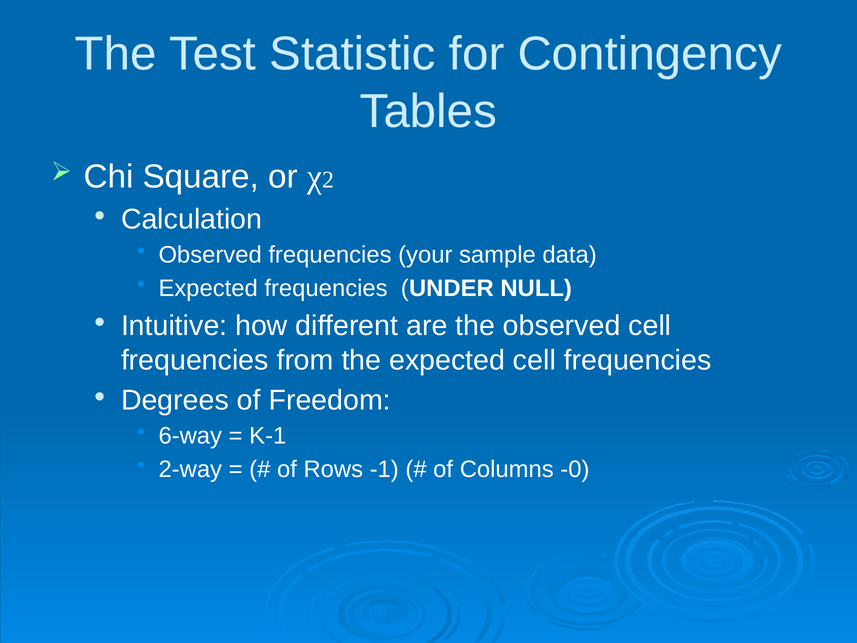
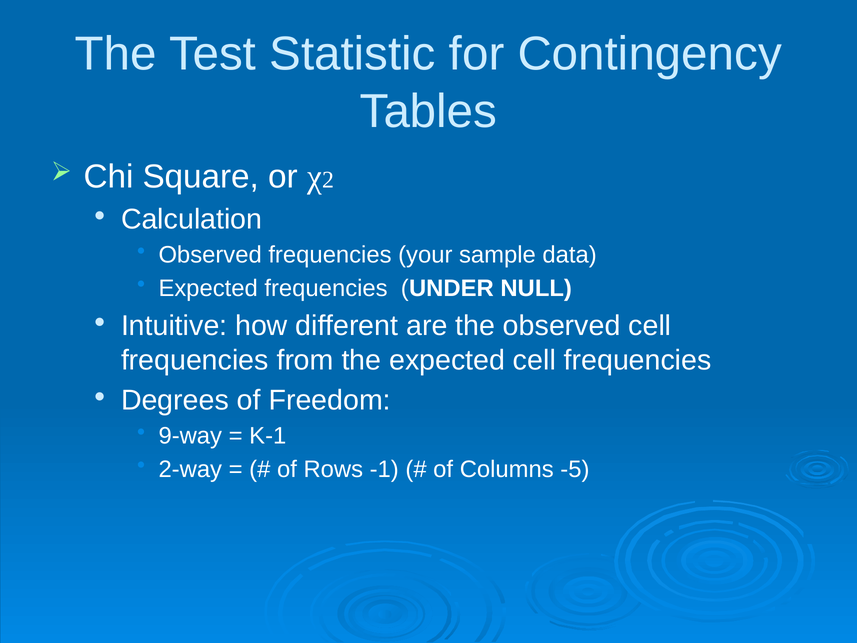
6-way: 6-way -> 9-way
-0: -0 -> -5
